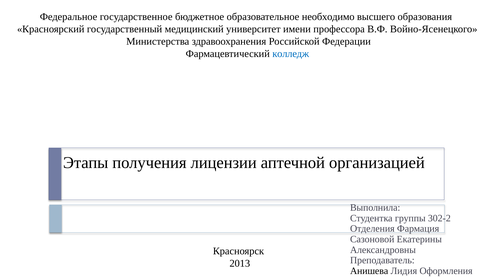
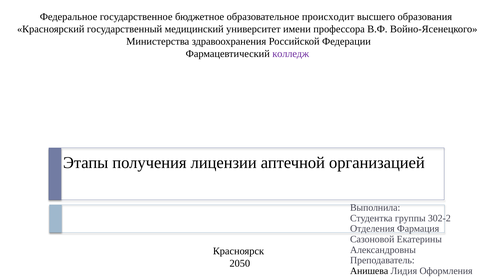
необходимо: необходимо -> происходит
колледж colour: blue -> purple
2013: 2013 -> 2050
